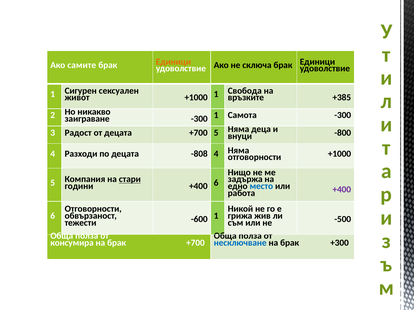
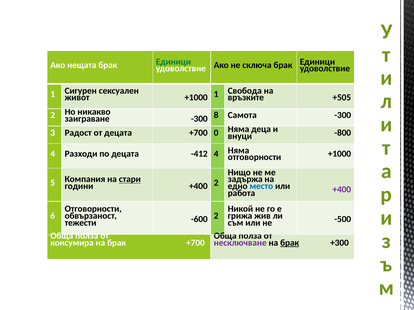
самите: самите -> нещата
Единици at (173, 62) colour: orange -> green
+385: +385 -> +505
-300 1: 1 -> 8
+700 5: 5 -> 0
-808: -808 -> -412
години +400 6: 6 -> 2
-600 1: 1 -> 2
несключване colour: blue -> purple
брак at (290, 243) underline: none -> present
